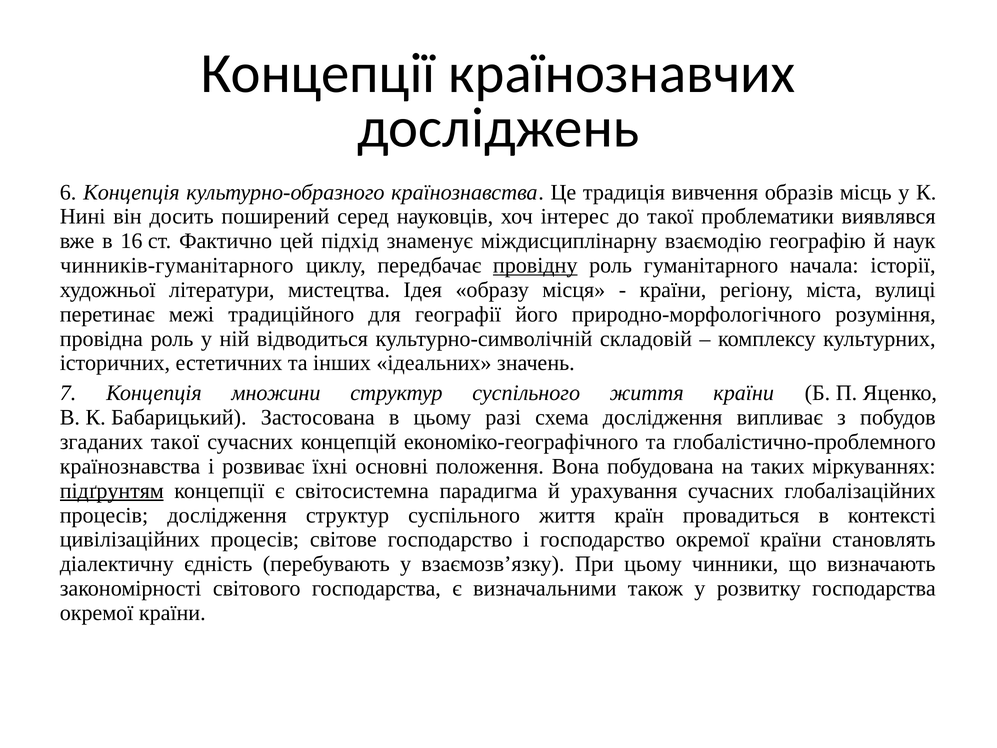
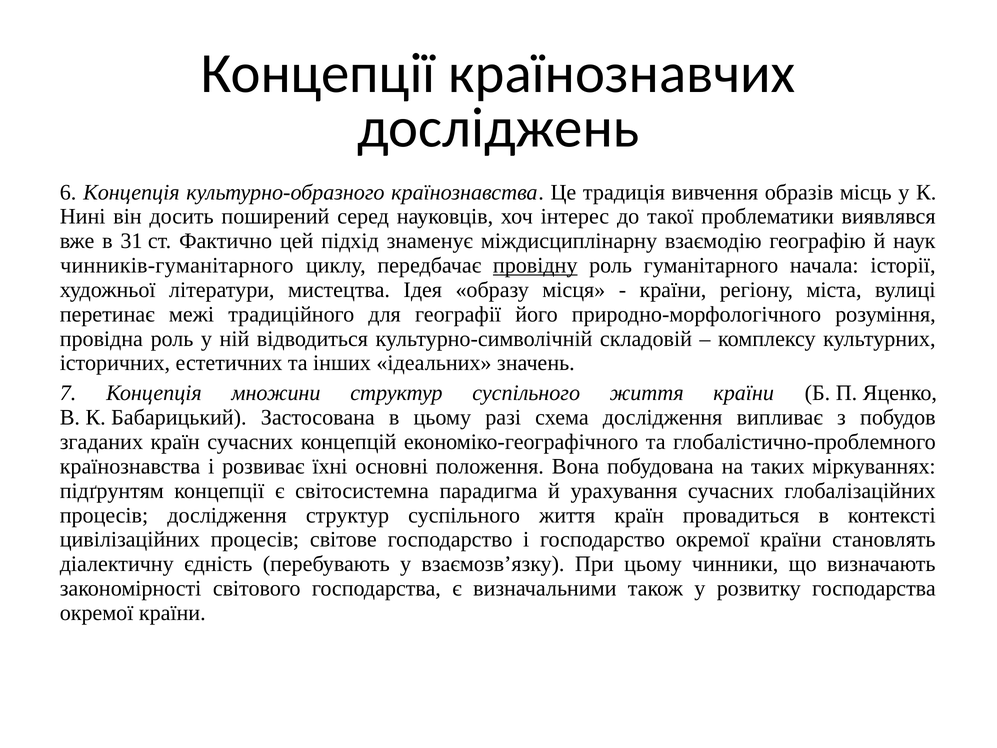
16: 16 -> 31
згаданих такої: такої -> країн
підґрунтям underline: present -> none
